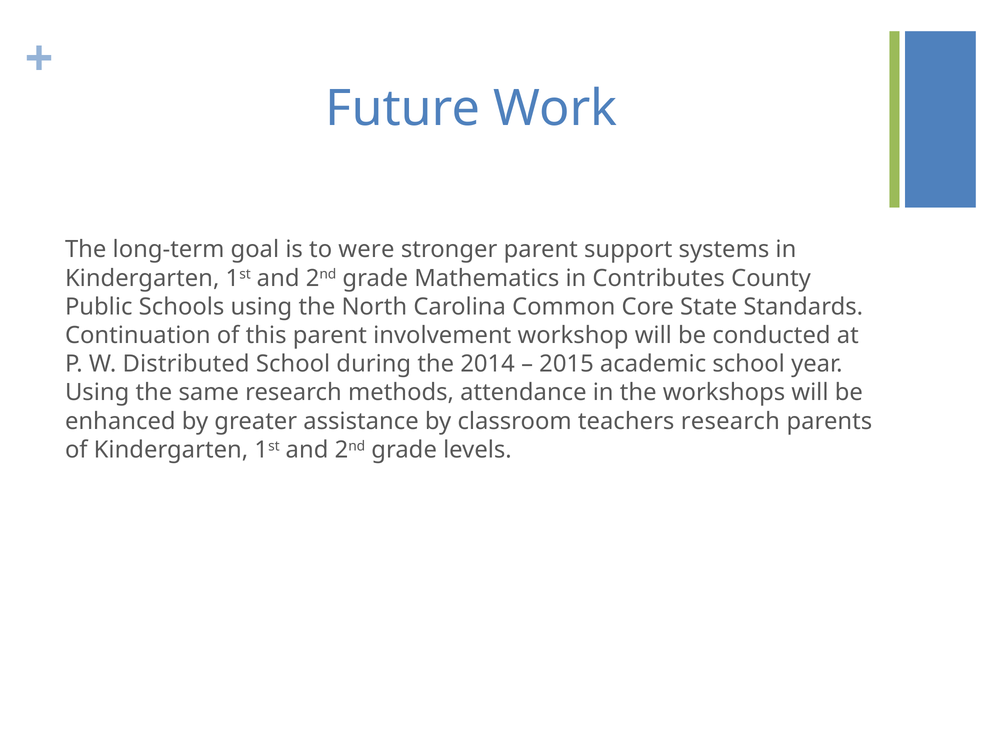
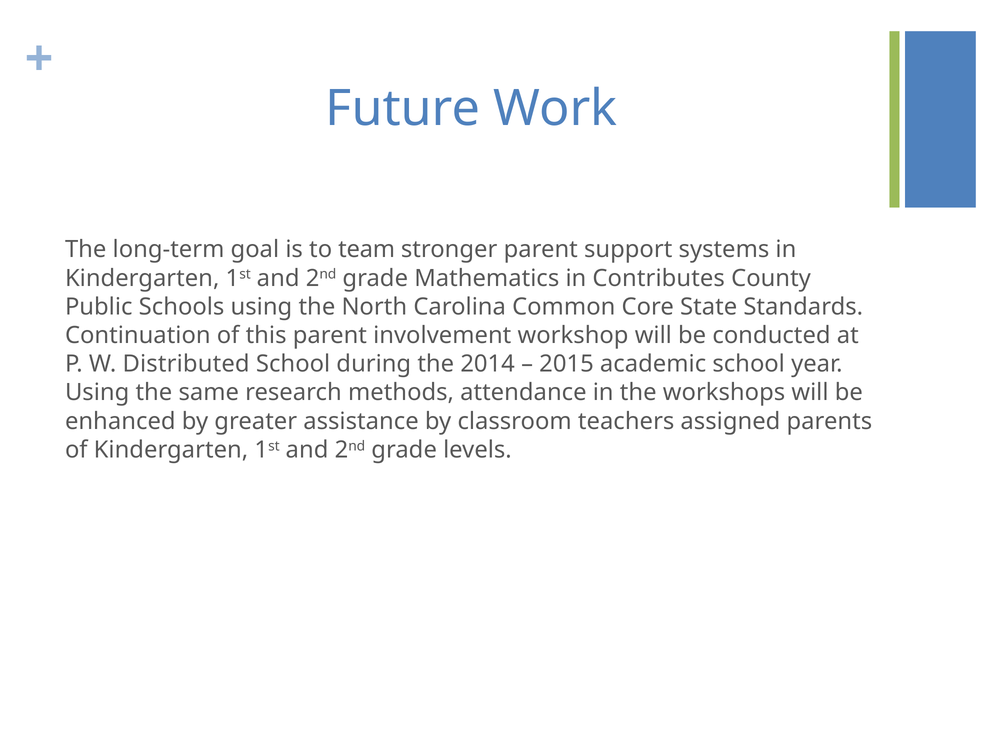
were: were -> team
teachers research: research -> assigned
